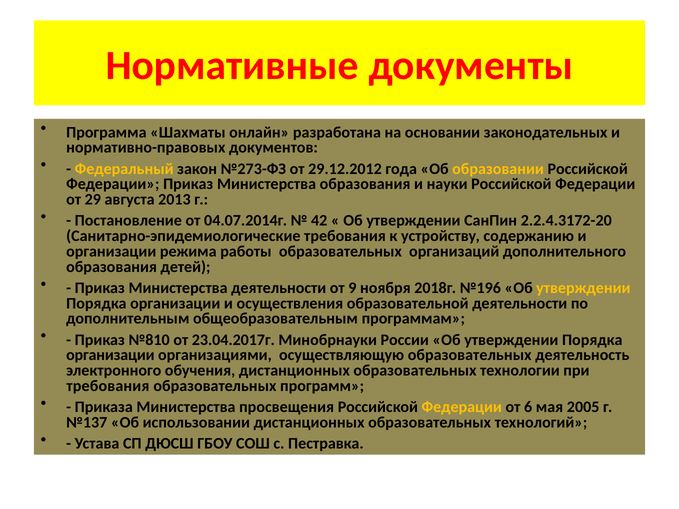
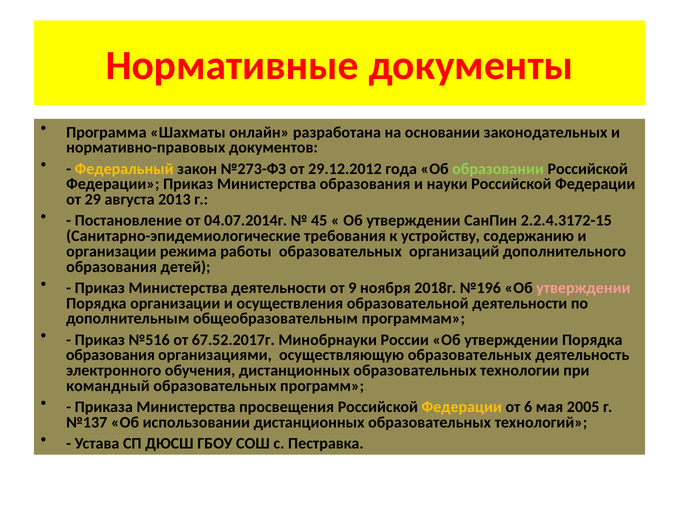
образовании colour: yellow -> light green
42: 42 -> 45
2.2.4.3172-20: 2.2.4.3172-20 -> 2.2.4.3172-15
утверждении at (583, 288) colour: yellow -> pink
№810: №810 -> №516
23.04.2017г: 23.04.2017г -> 67.52.2017г
организации at (110, 355): организации -> образования
требования at (108, 386): требования -> командный
